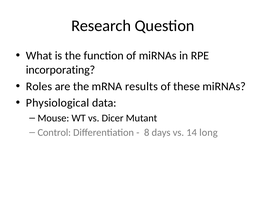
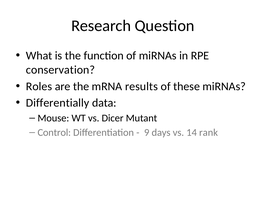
incorporating: incorporating -> conservation
Physiological: Physiological -> Differentially
8: 8 -> 9
long: long -> rank
